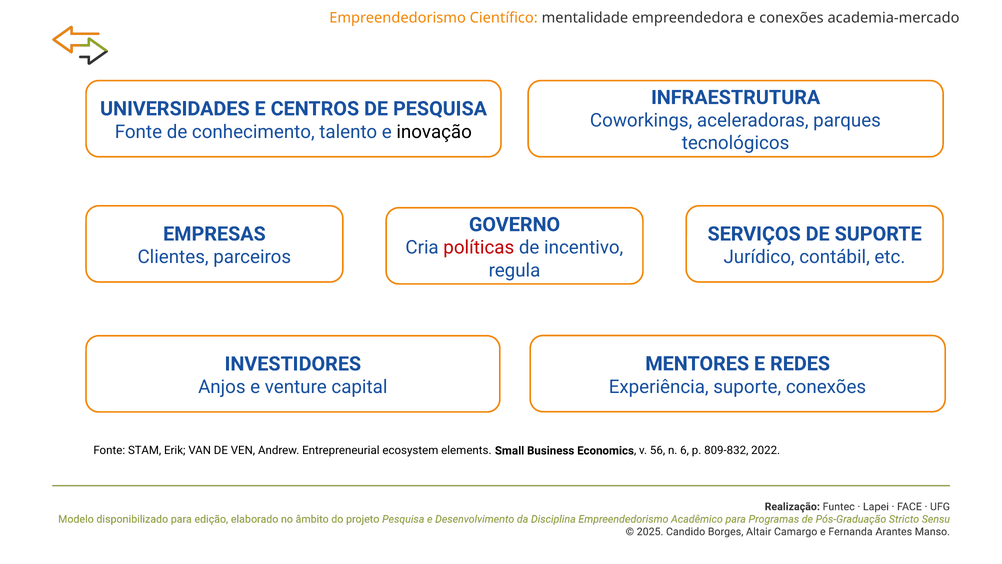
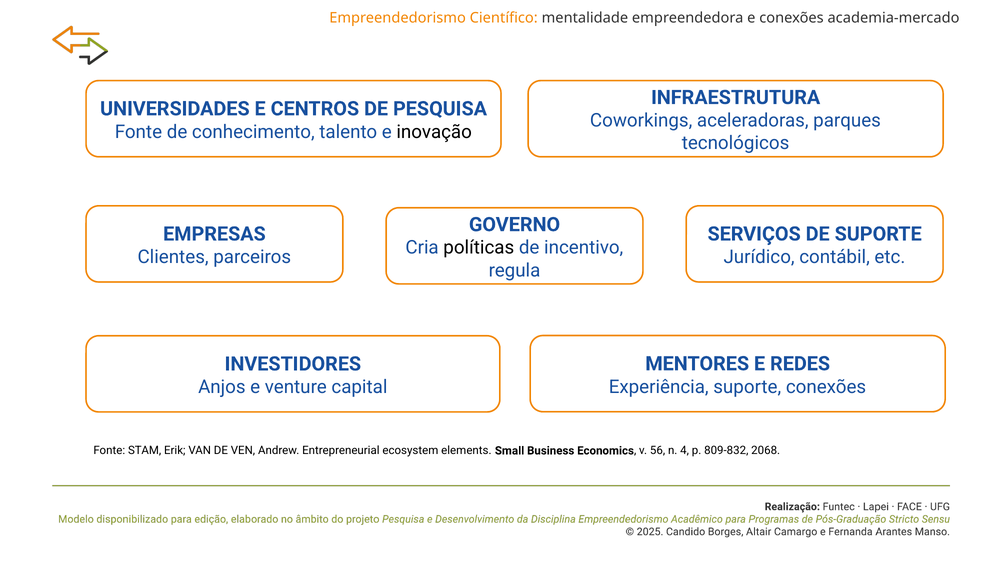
políticas colour: red -> black
6: 6 -> 4
2022: 2022 -> 2068
